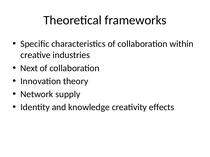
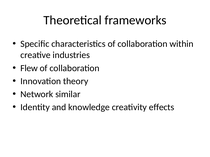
Next: Next -> Flew
supply: supply -> similar
